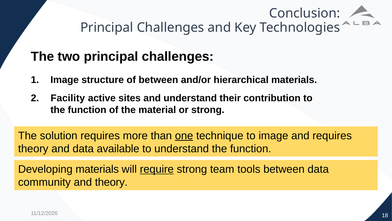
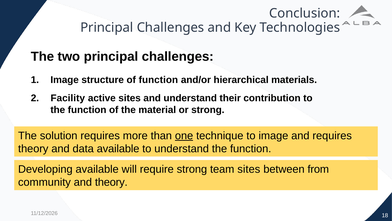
of between: between -> function
Developing materials: materials -> available
require underline: present -> none
team tools: tools -> sites
between data: data -> from
